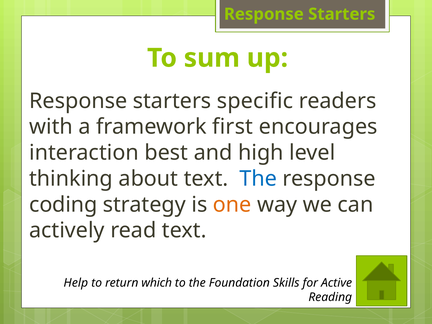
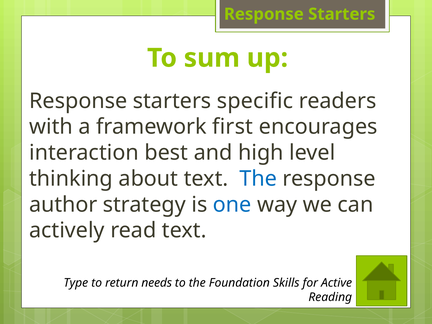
coding: coding -> author
one colour: orange -> blue
Help: Help -> Type
which: which -> needs
